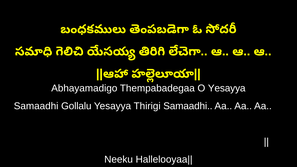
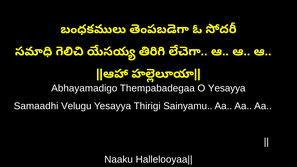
Gollalu: Gollalu -> Velugu
Thirigi Samaadhi: Samaadhi -> Sainyamu
Neeku: Neeku -> Naaku
